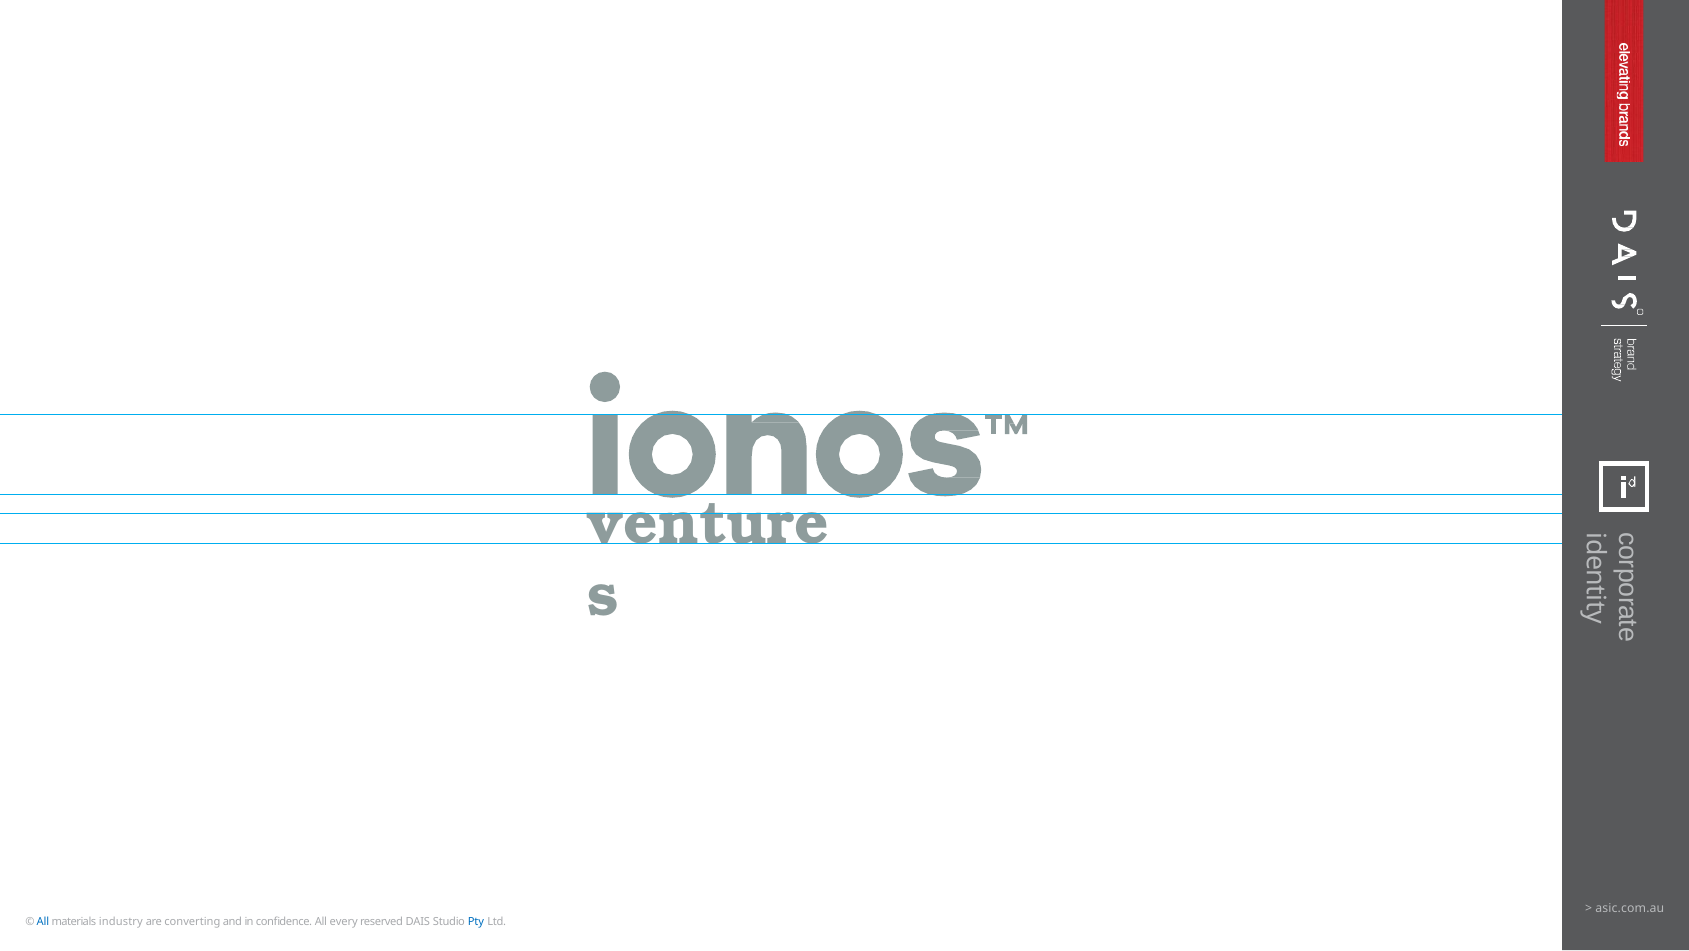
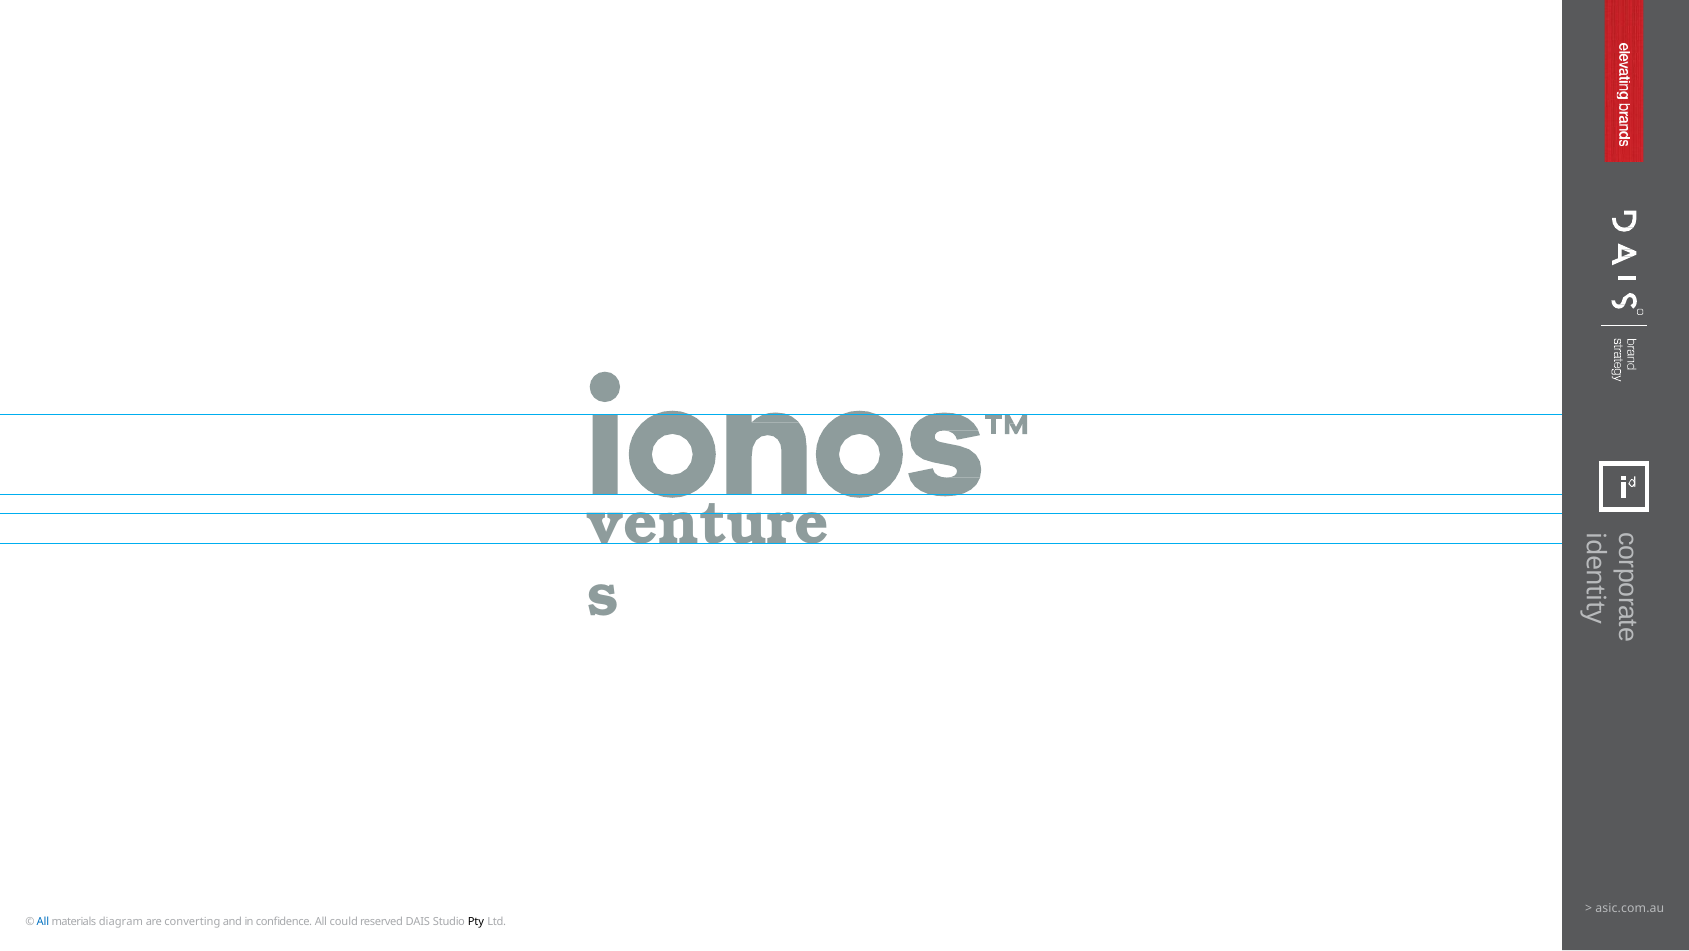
industry: industry -> diagram
every: every -> could
Pty colour: blue -> black
